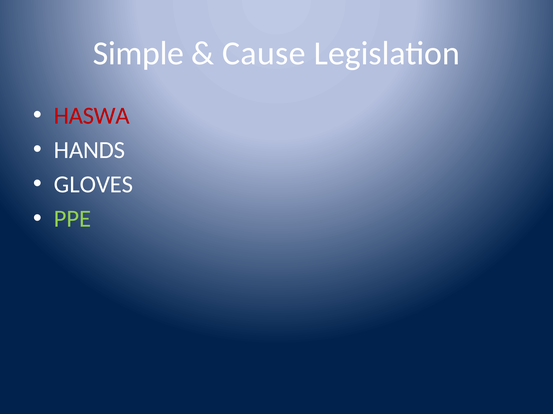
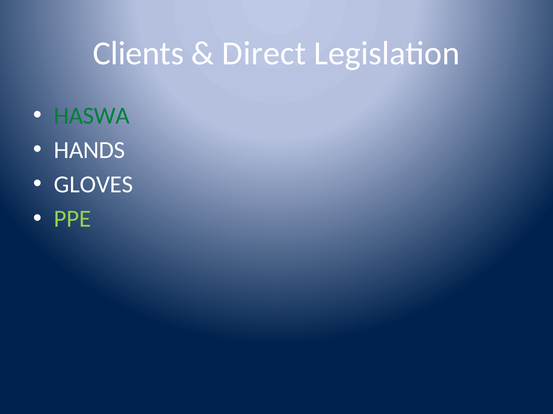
Simple: Simple -> Clients
Cause: Cause -> Direct
HASWA colour: red -> green
